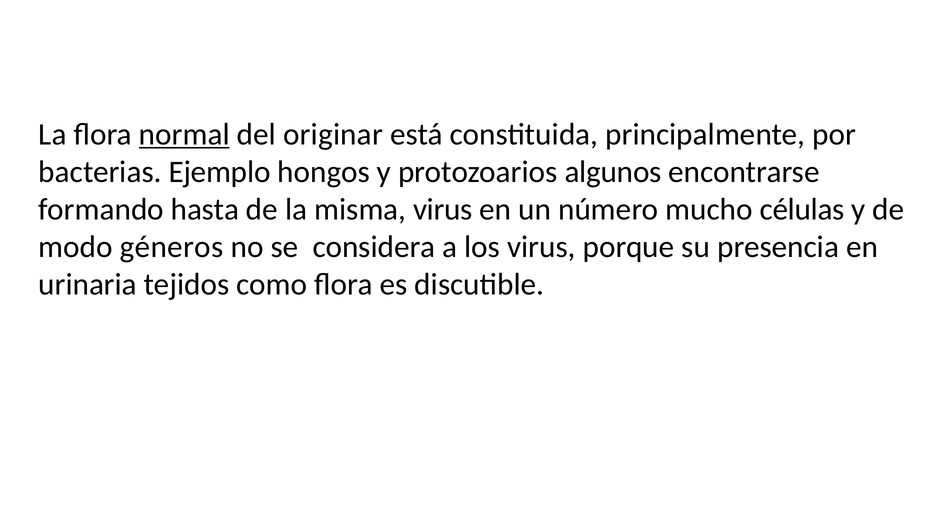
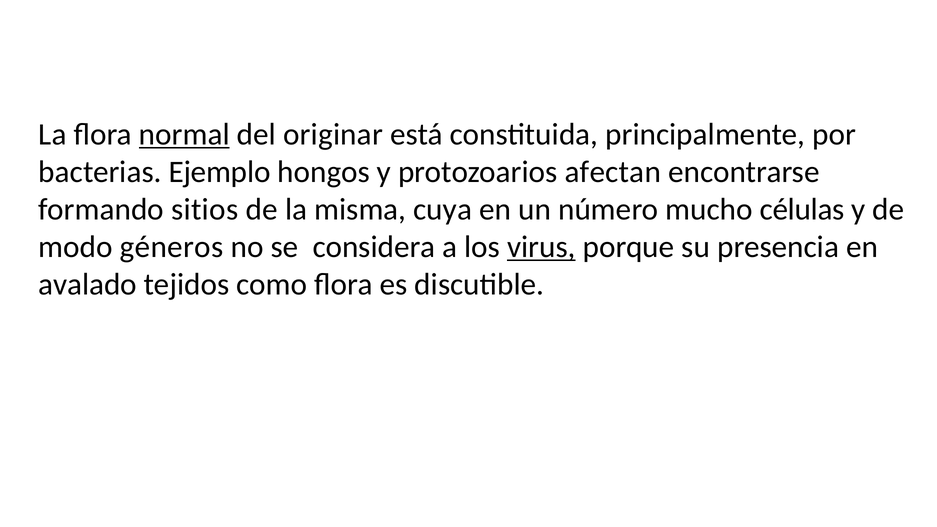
algunos: algunos -> afectan
hasta: hasta -> sitios
misma virus: virus -> cuya
virus at (541, 247) underline: none -> present
urinaria: urinaria -> avalado
